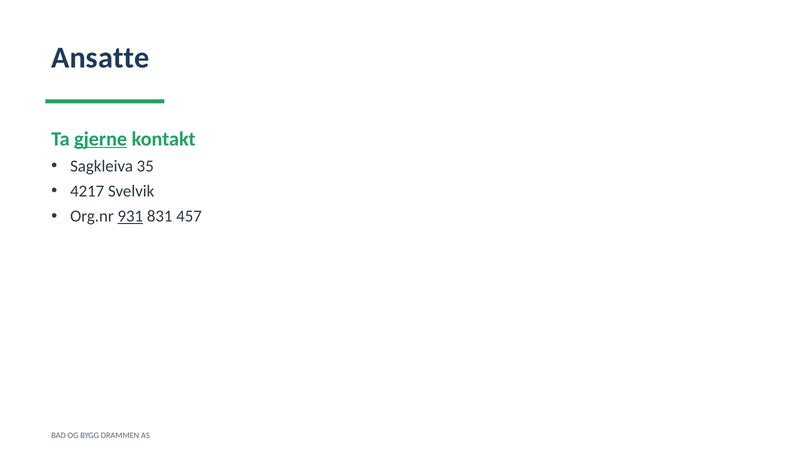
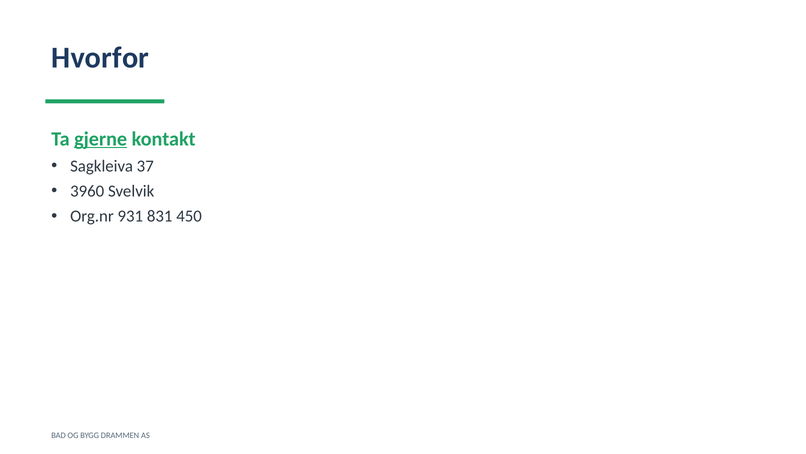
Ansatte: Ansatte -> Hvorfor
35: 35 -> 37
4217: 4217 -> 3960
931 underline: present -> none
457: 457 -> 450
